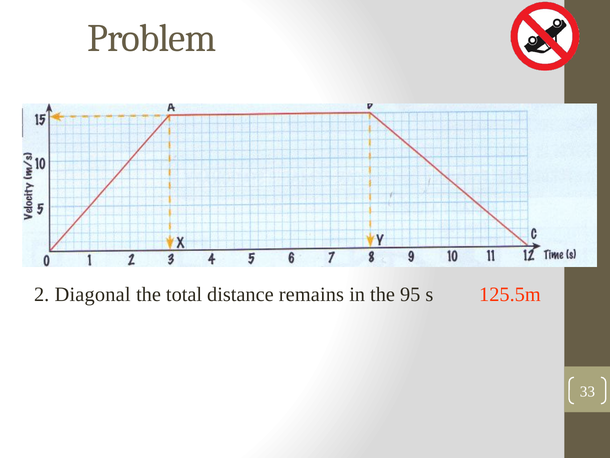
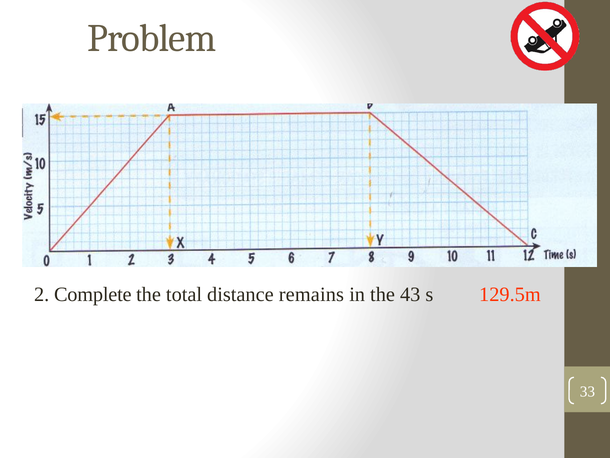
Diagonal: Diagonal -> Complete
95: 95 -> 43
125.5m: 125.5m -> 129.5m
